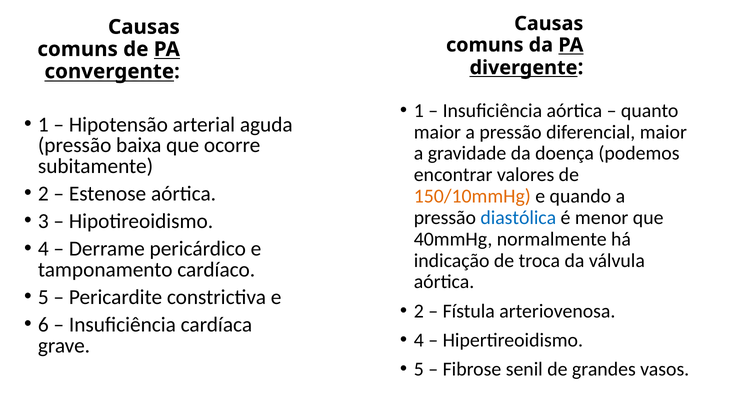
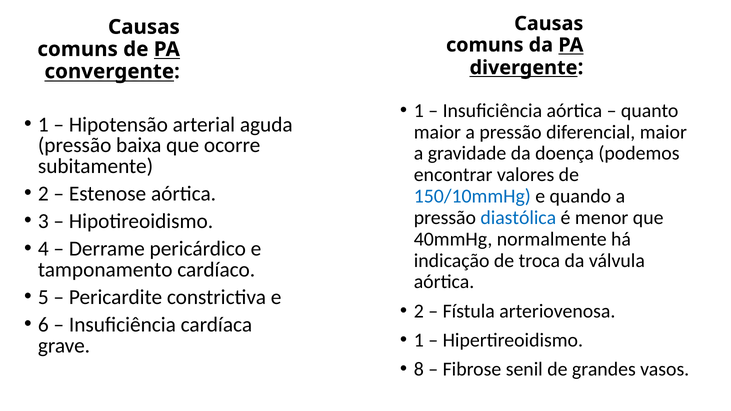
150/10mmHg colour: orange -> blue
4 at (419, 340): 4 -> 1
5 at (419, 369): 5 -> 8
